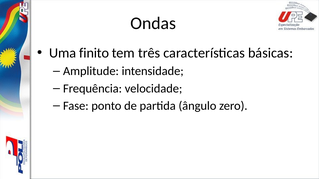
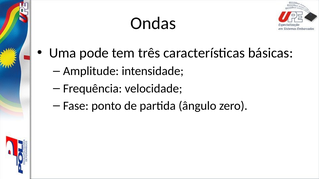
finito: finito -> pode
